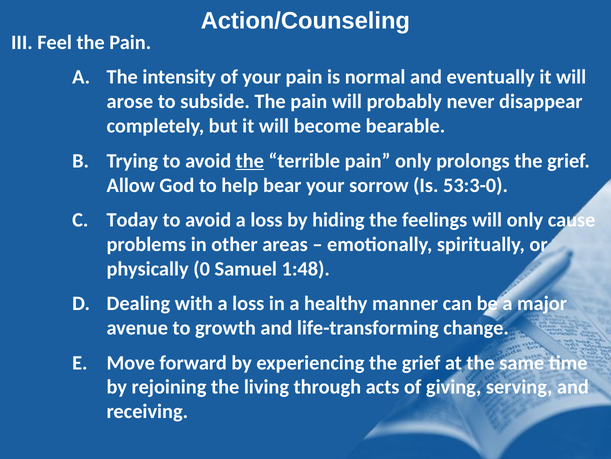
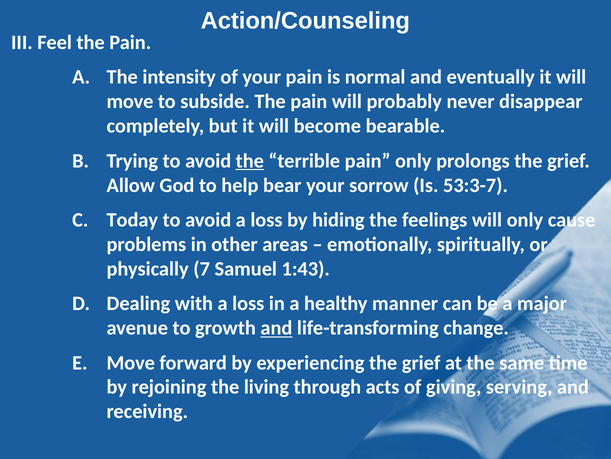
arose at (130, 102): arose -> move
53:3-0: 53:3-0 -> 53:3-7
0: 0 -> 7
1:48: 1:48 -> 1:43
and at (276, 328) underline: none -> present
